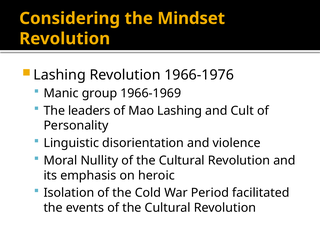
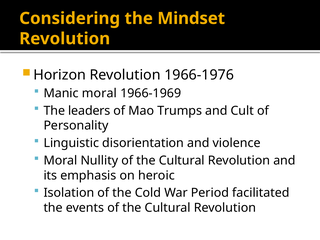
Lashing at (60, 75): Lashing -> Horizon
Manic group: group -> moral
Mao Lashing: Lashing -> Trumps
